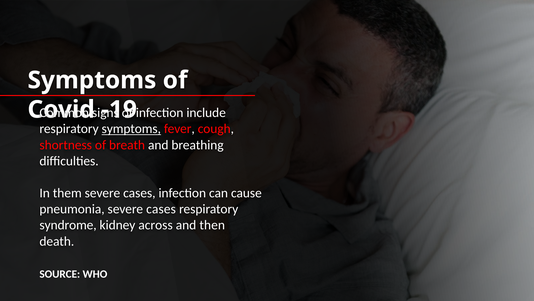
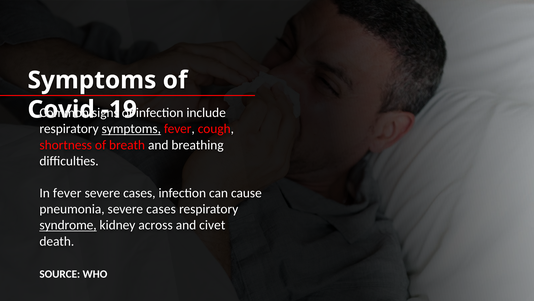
In them: them -> fever
syndrome underline: none -> present
then: then -> civet
